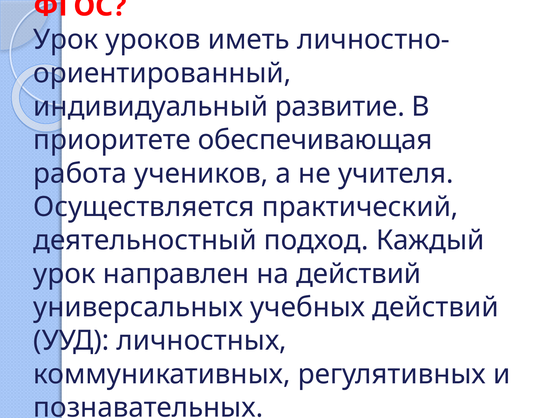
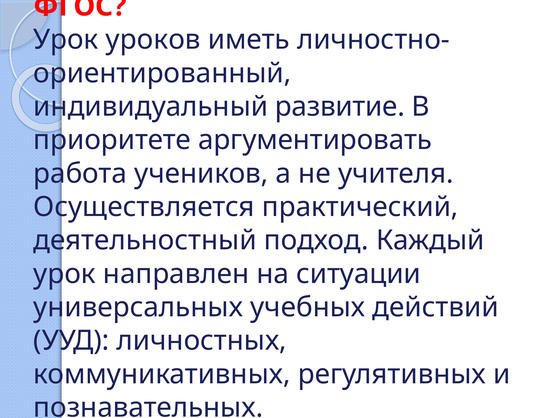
обеспечивающая: обеспечивающая -> аргументировать
на действий: действий -> ситуации
